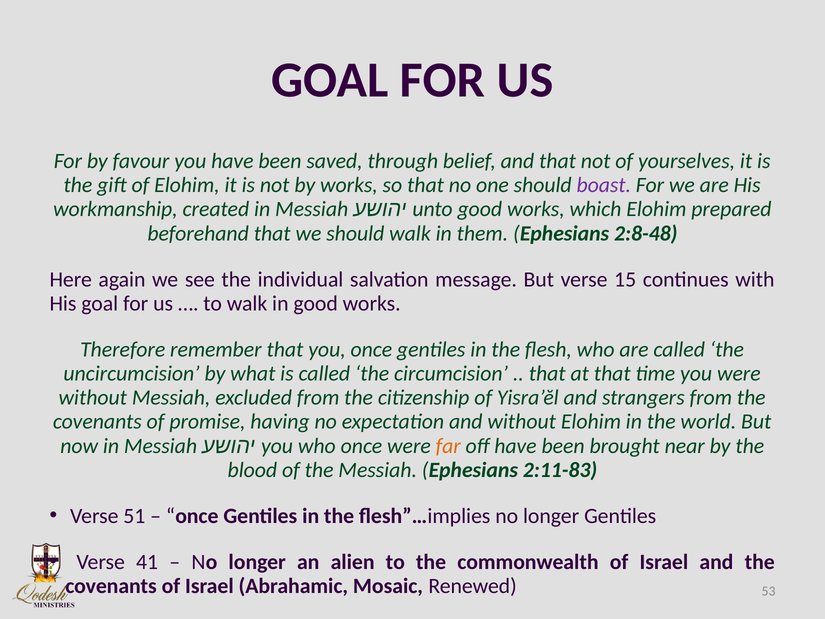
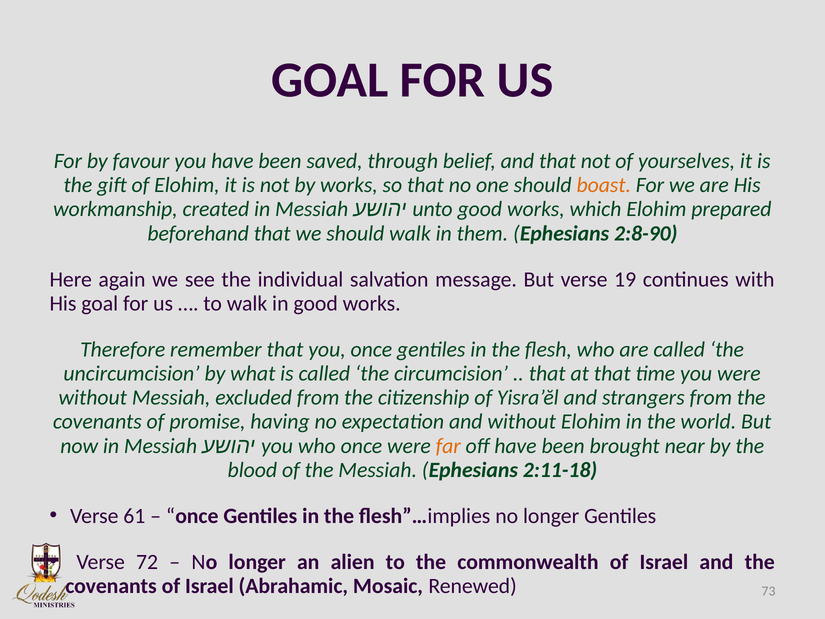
boast colour: purple -> orange
2:8-48: 2:8-48 -> 2:8-90
15: 15 -> 19
2:11-83: 2:11-83 -> 2:11-18
51: 51 -> 61
41: 41 -> 72
53: 53 -> 73
